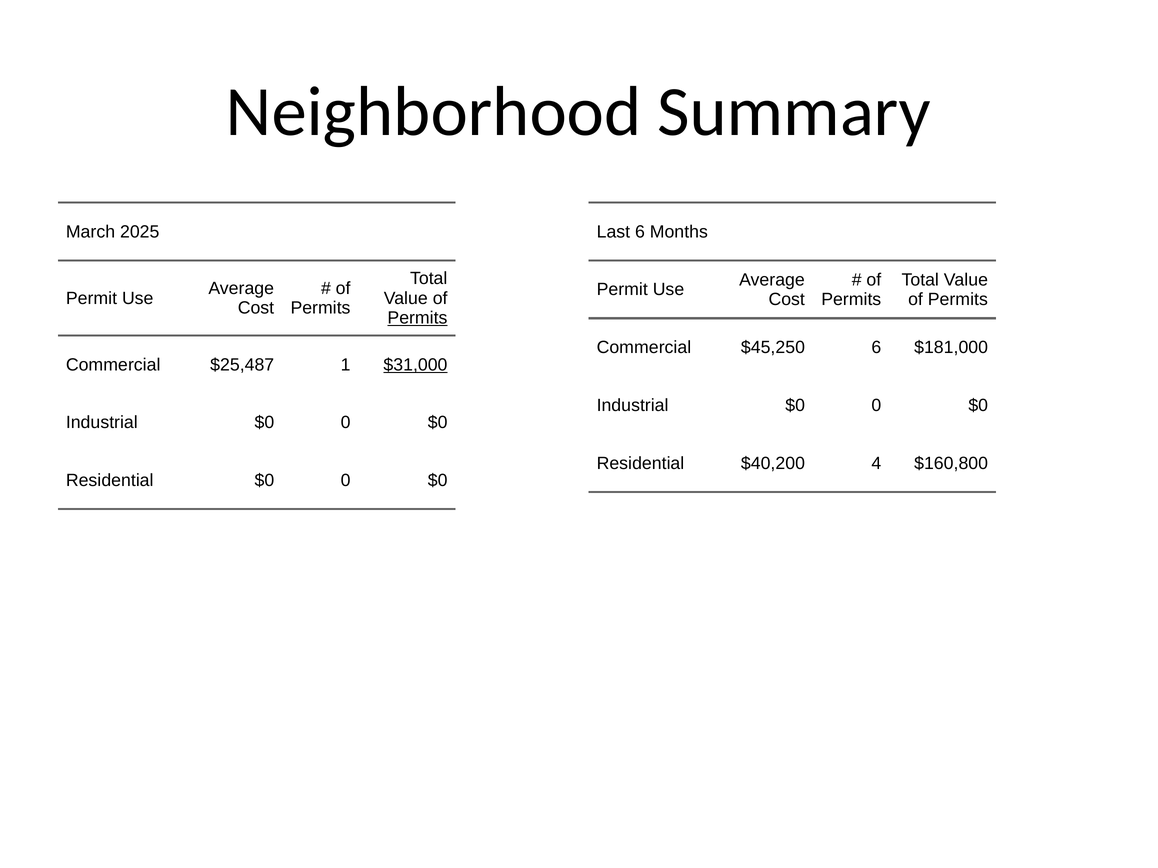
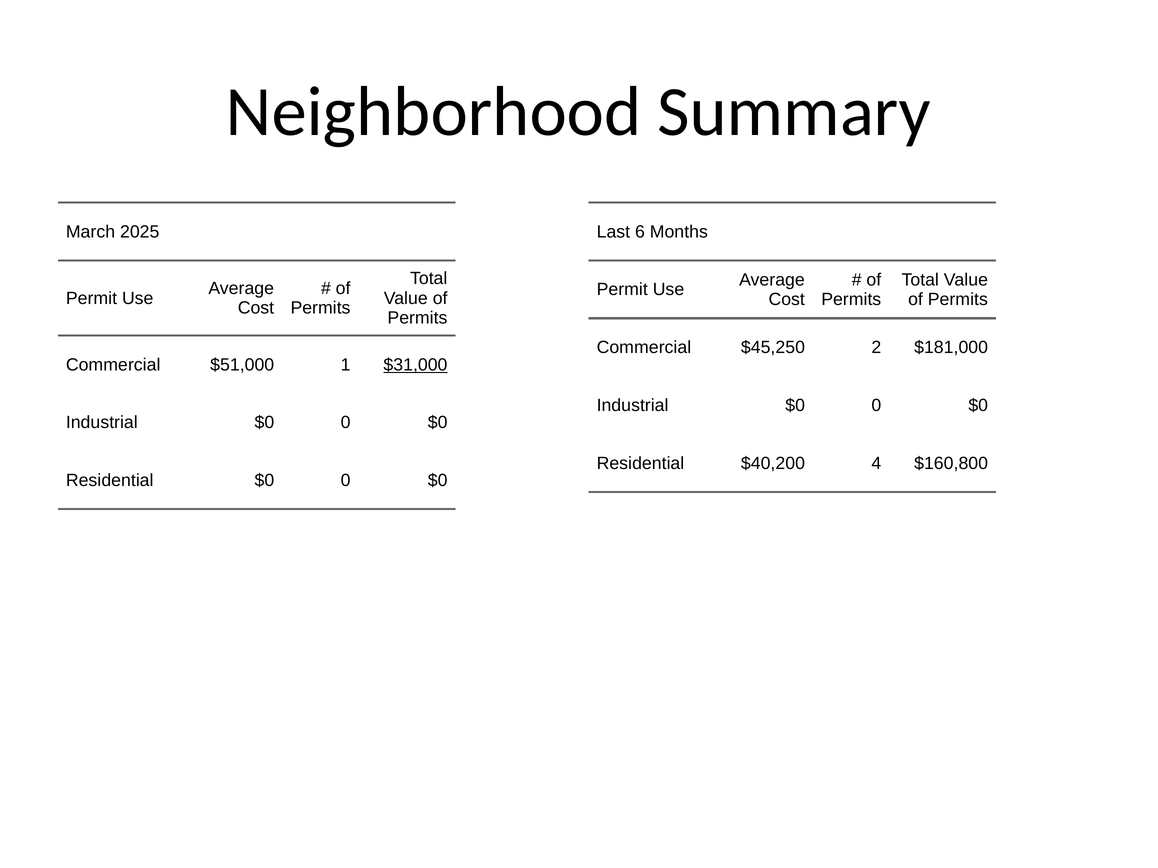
Permits at (417, 318) underline: present -> none
$45,250 6: 6 -> 2
$25,487: $25,487 -> $51,000
